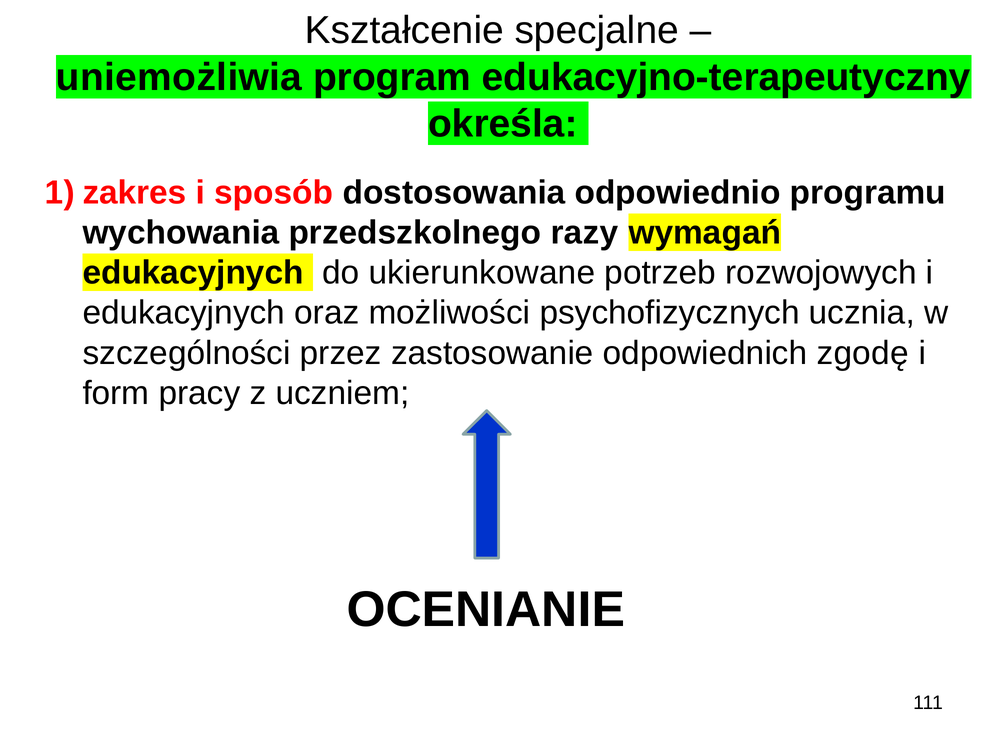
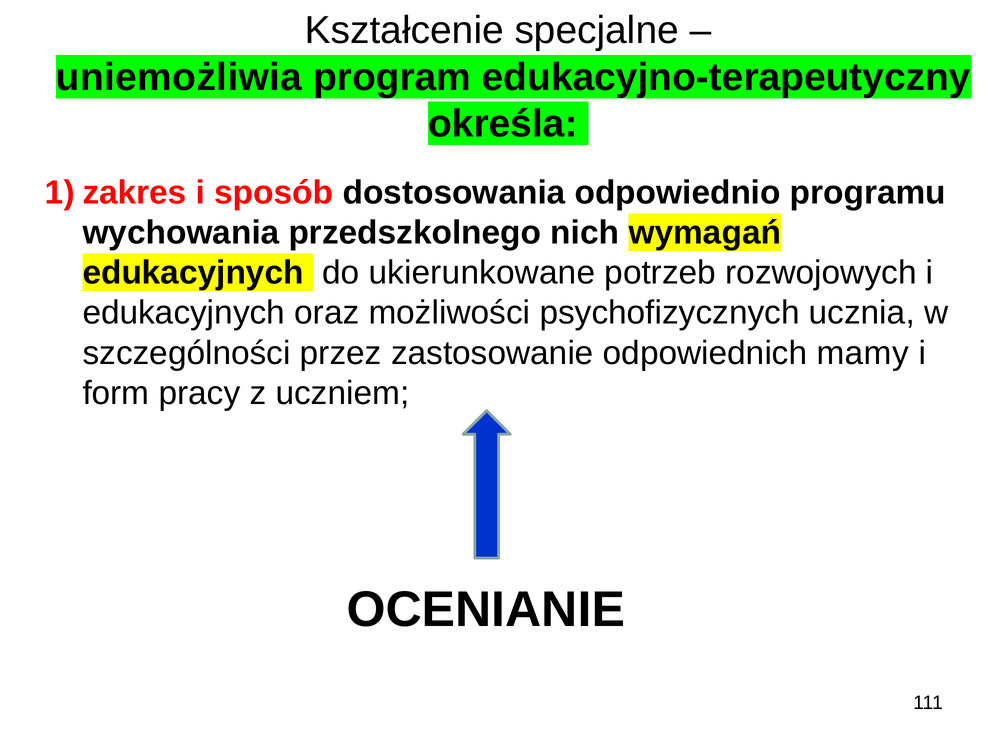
razy: razy -> nich
zgodę: zgodę -> mamy
